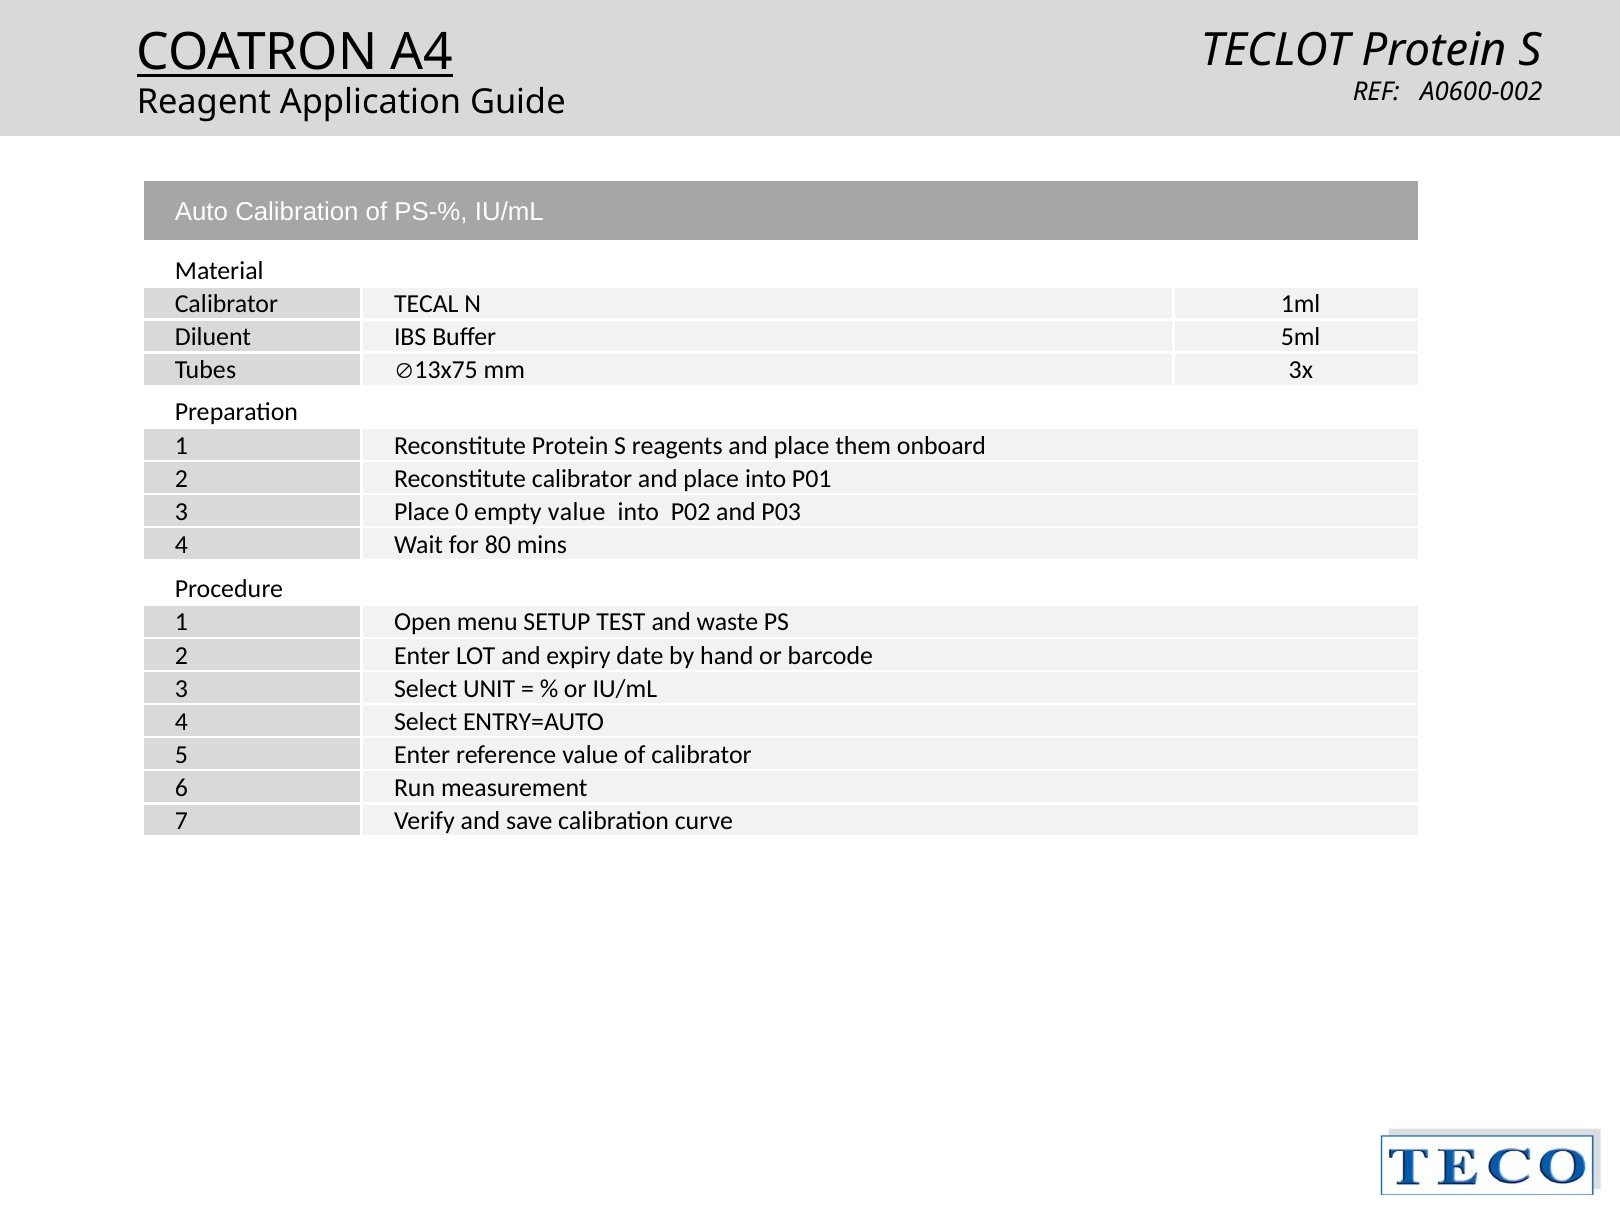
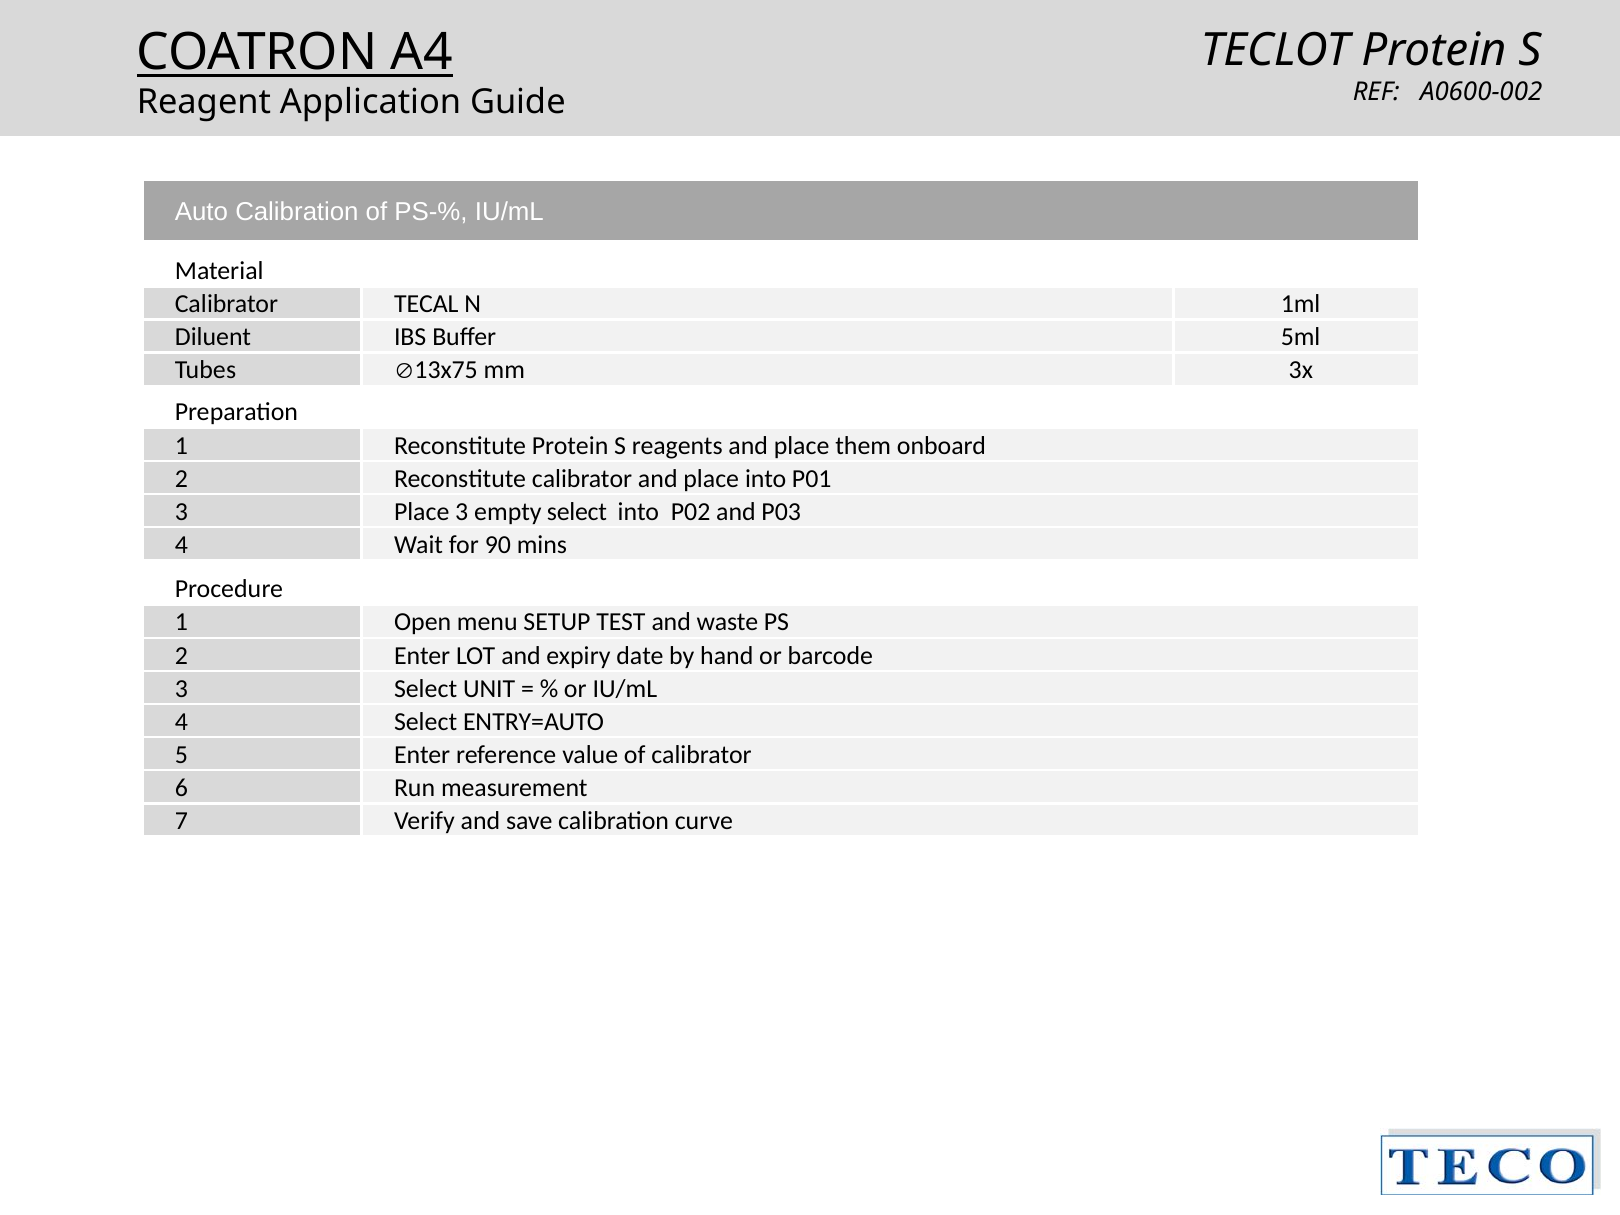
Place 0: 0 -> 3
empty value: value -> select
80: 80 -> 90
